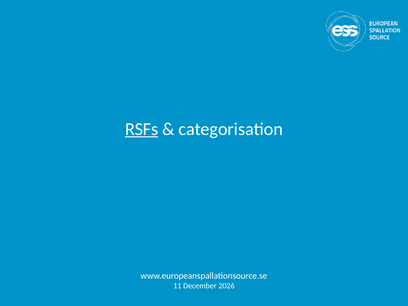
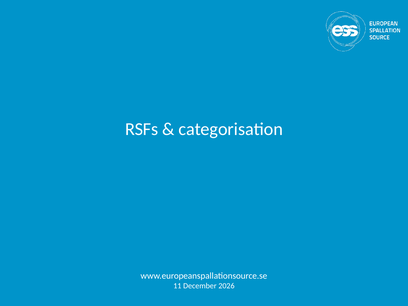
RSFs underline: present -> none
